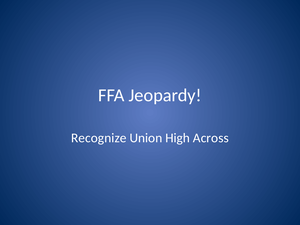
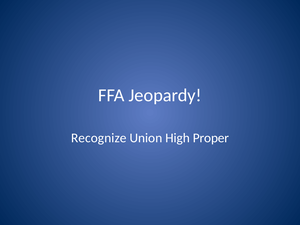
Across: Across -> Proper
